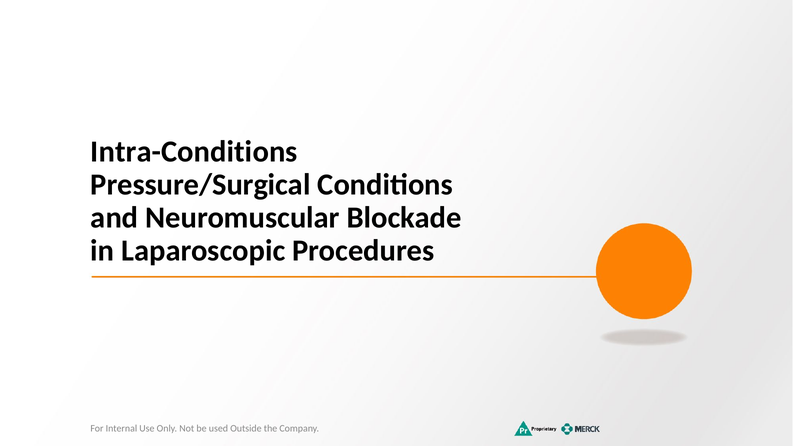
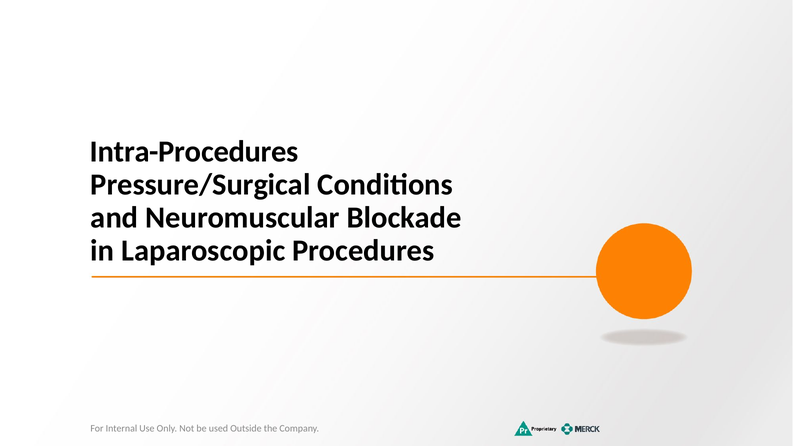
Intra-Conditions: Intra-Conditions -> Intra-Procedures
